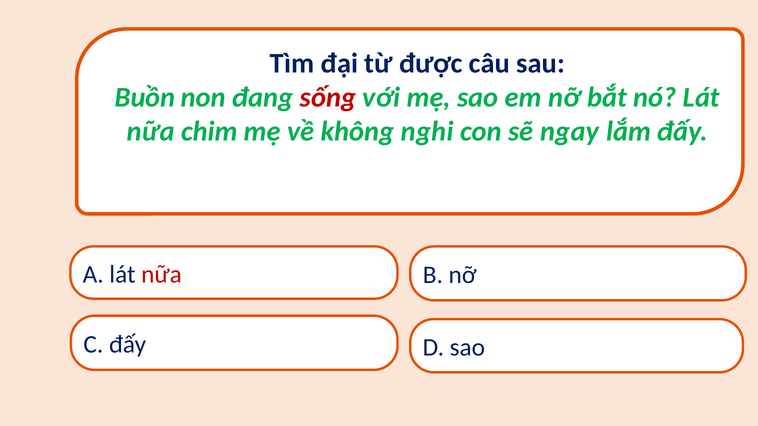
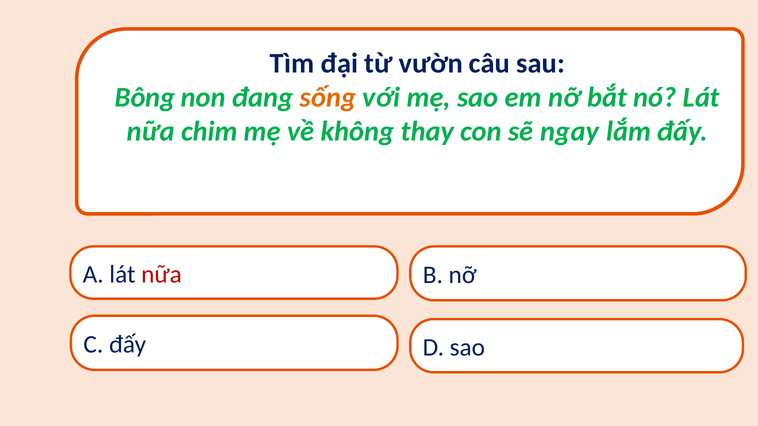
được: được -> vườn
Buồn: Buồn -> Bông
sống colour: red -> orange
nghi: nghi -> thay
